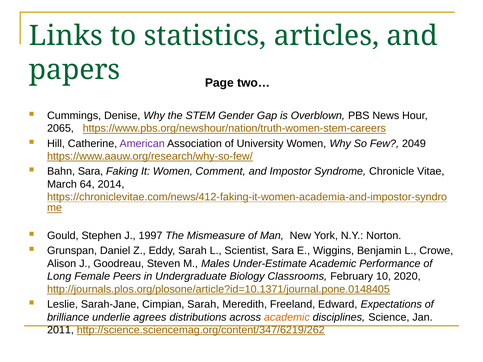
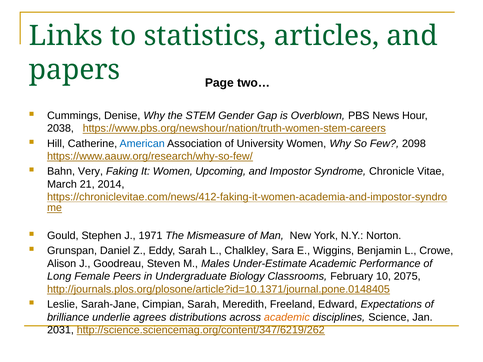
2065: 2065 -> 2038
American colour: purple -> blue
2049: 2049 -> 2098
Bahn Sara: Sara -> Very
Comment: Comment -> Upcoming
64: 64 -> 21
1997: 1997 -> 1971
Scientist: Scientist -> Chalkley
2020: 2020 -> 2075
2011: 2011 -> 2031
